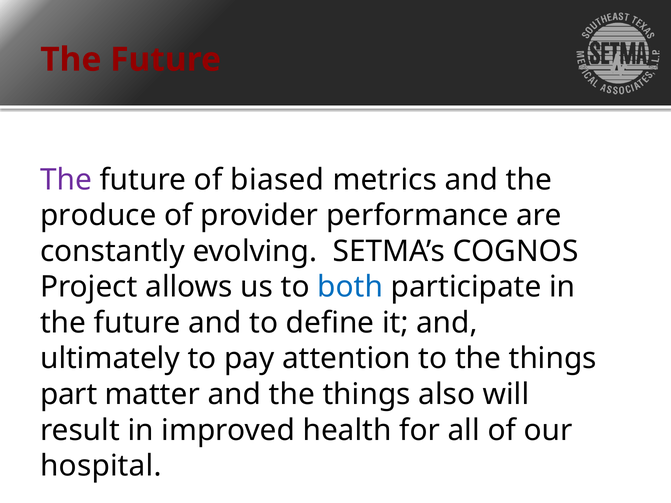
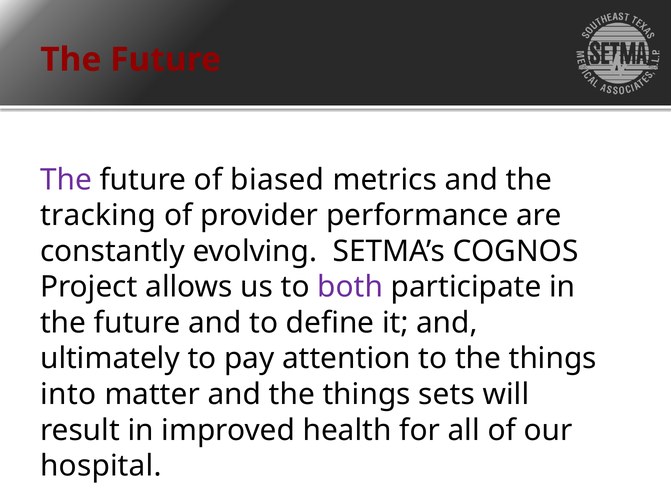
produce: produce -> tracking
both colour: blue -> purple
part: part -> into
also: also -> sets
